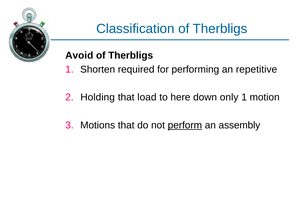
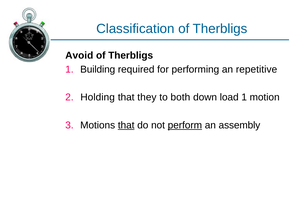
Shorten: Shorten -> Building
load: load -> they
here: here -> both
only: only -> load
that at (126, 125) underline: none -> present
